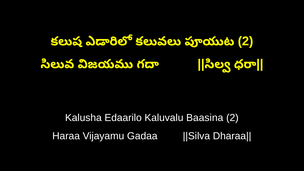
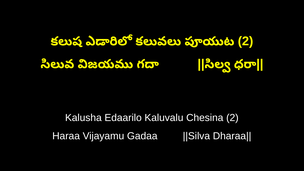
Baasina: Baasina -> Chesina
